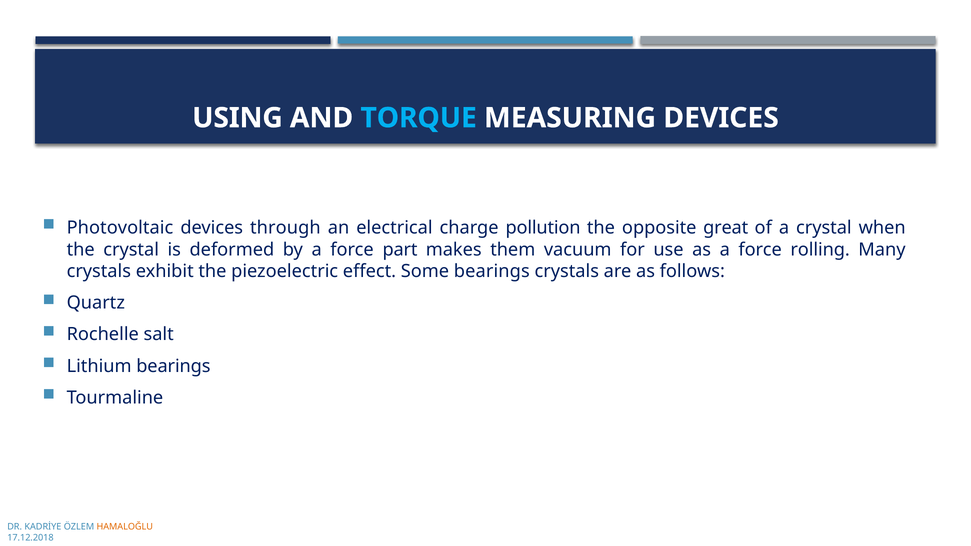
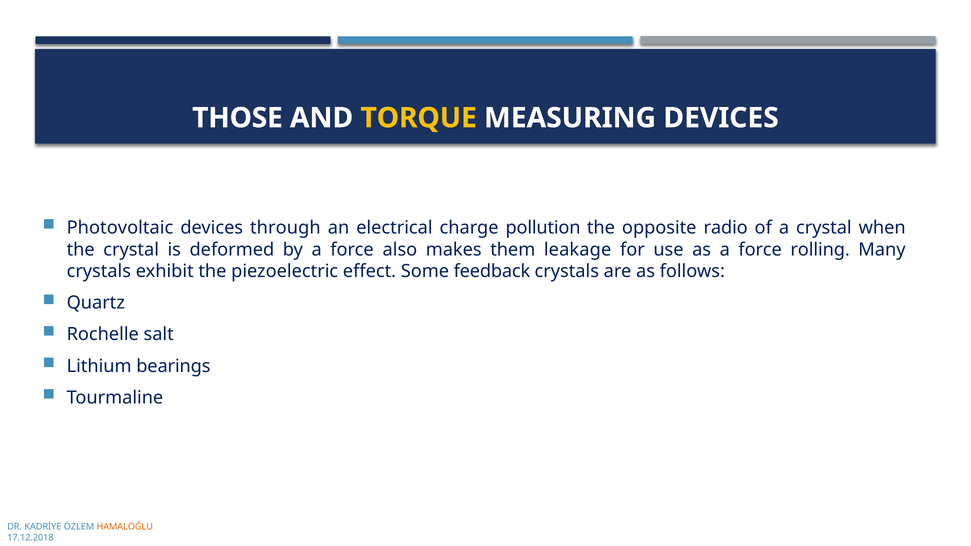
USING: USING -> THOSE
TORQUE colour: light blue -> yellow
great: great -> radio
part: part -> also
vacuum: vacuum -> leakage
Some bearings: bearings -> feedback
